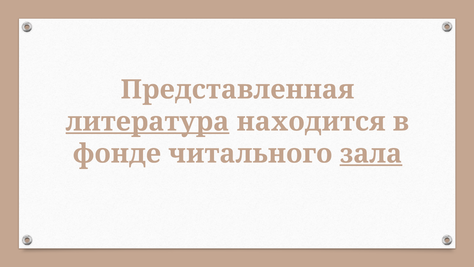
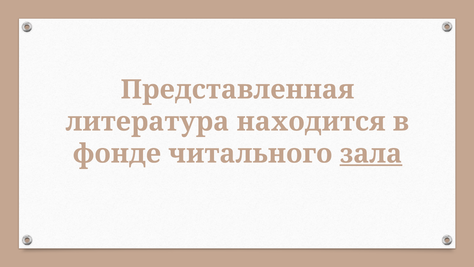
литература underline: present -> none
